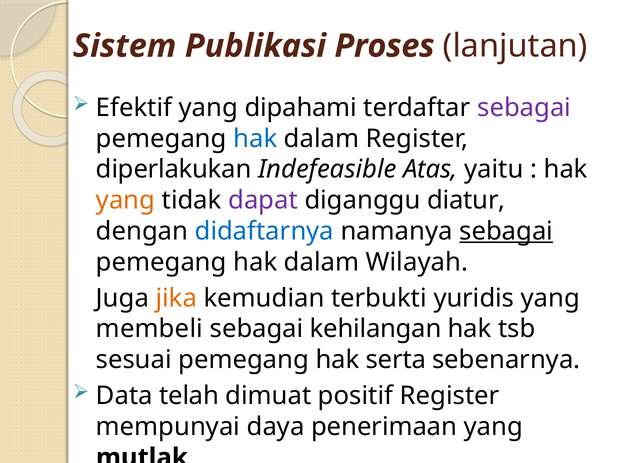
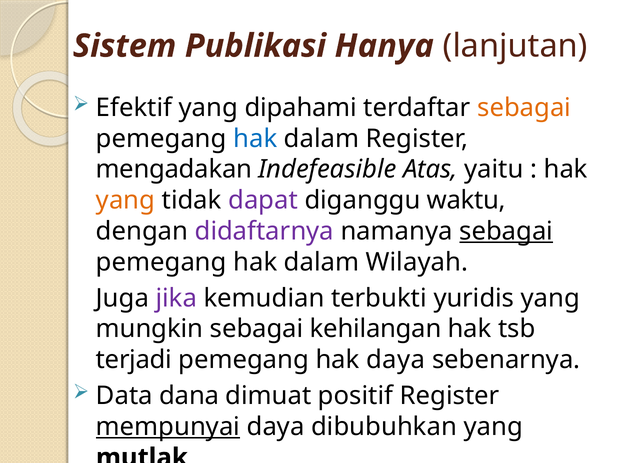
Proses: Proses -> Hanya
sebagai at (524, 108) colour: purple -> orange
diperlakukan: diperlakukan -> mengadakan
diatur: diatur -> waktu
didaftarnya colour: blue -> purple
jika colour: orange -> purple
membeli: membeli -> mungkin
sesuai: sesuai -> terjadi
hak serta: serta -> daya
telah: telah -> dana
mempunyai underline: none -> present
penerimaan: penerimaan -> dibubuhkan
